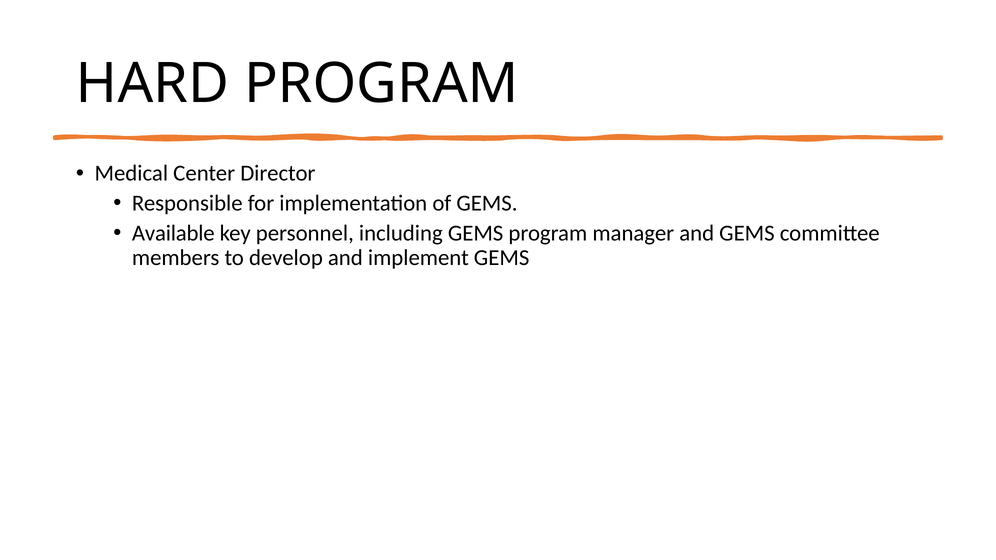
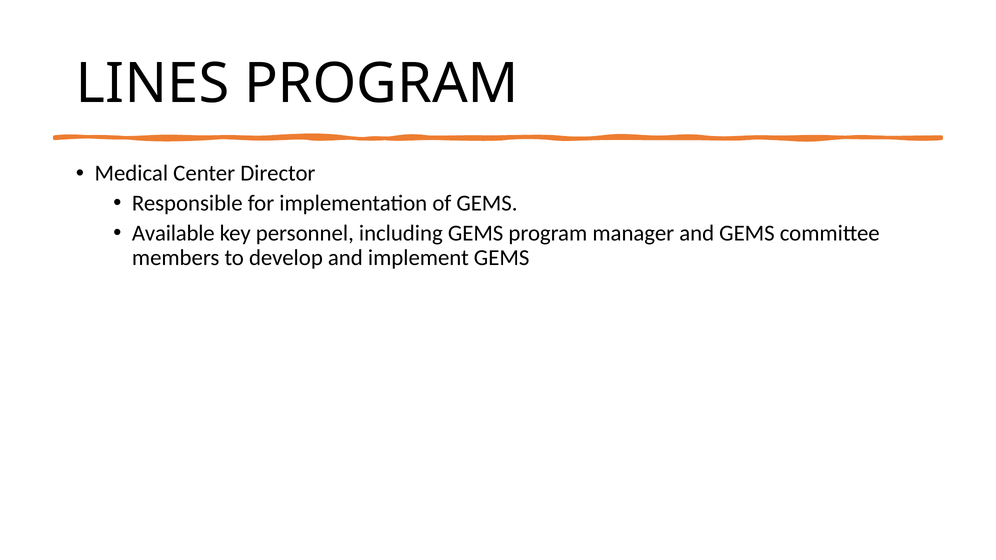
HARD: HARD -> LINES
